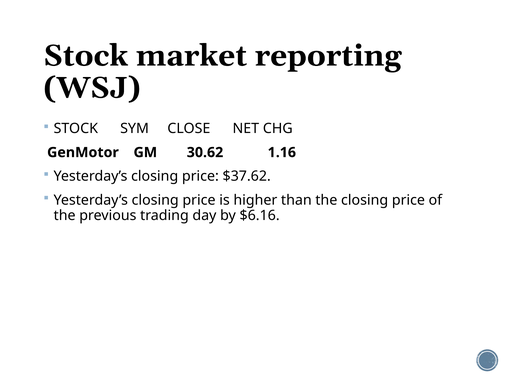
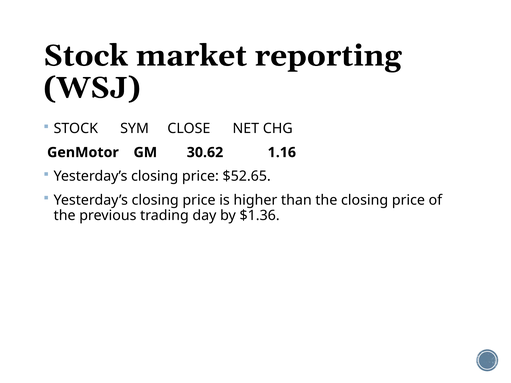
$37.62: $37.62 -> $52.65
$6.16: $6.16 -> $1.36
